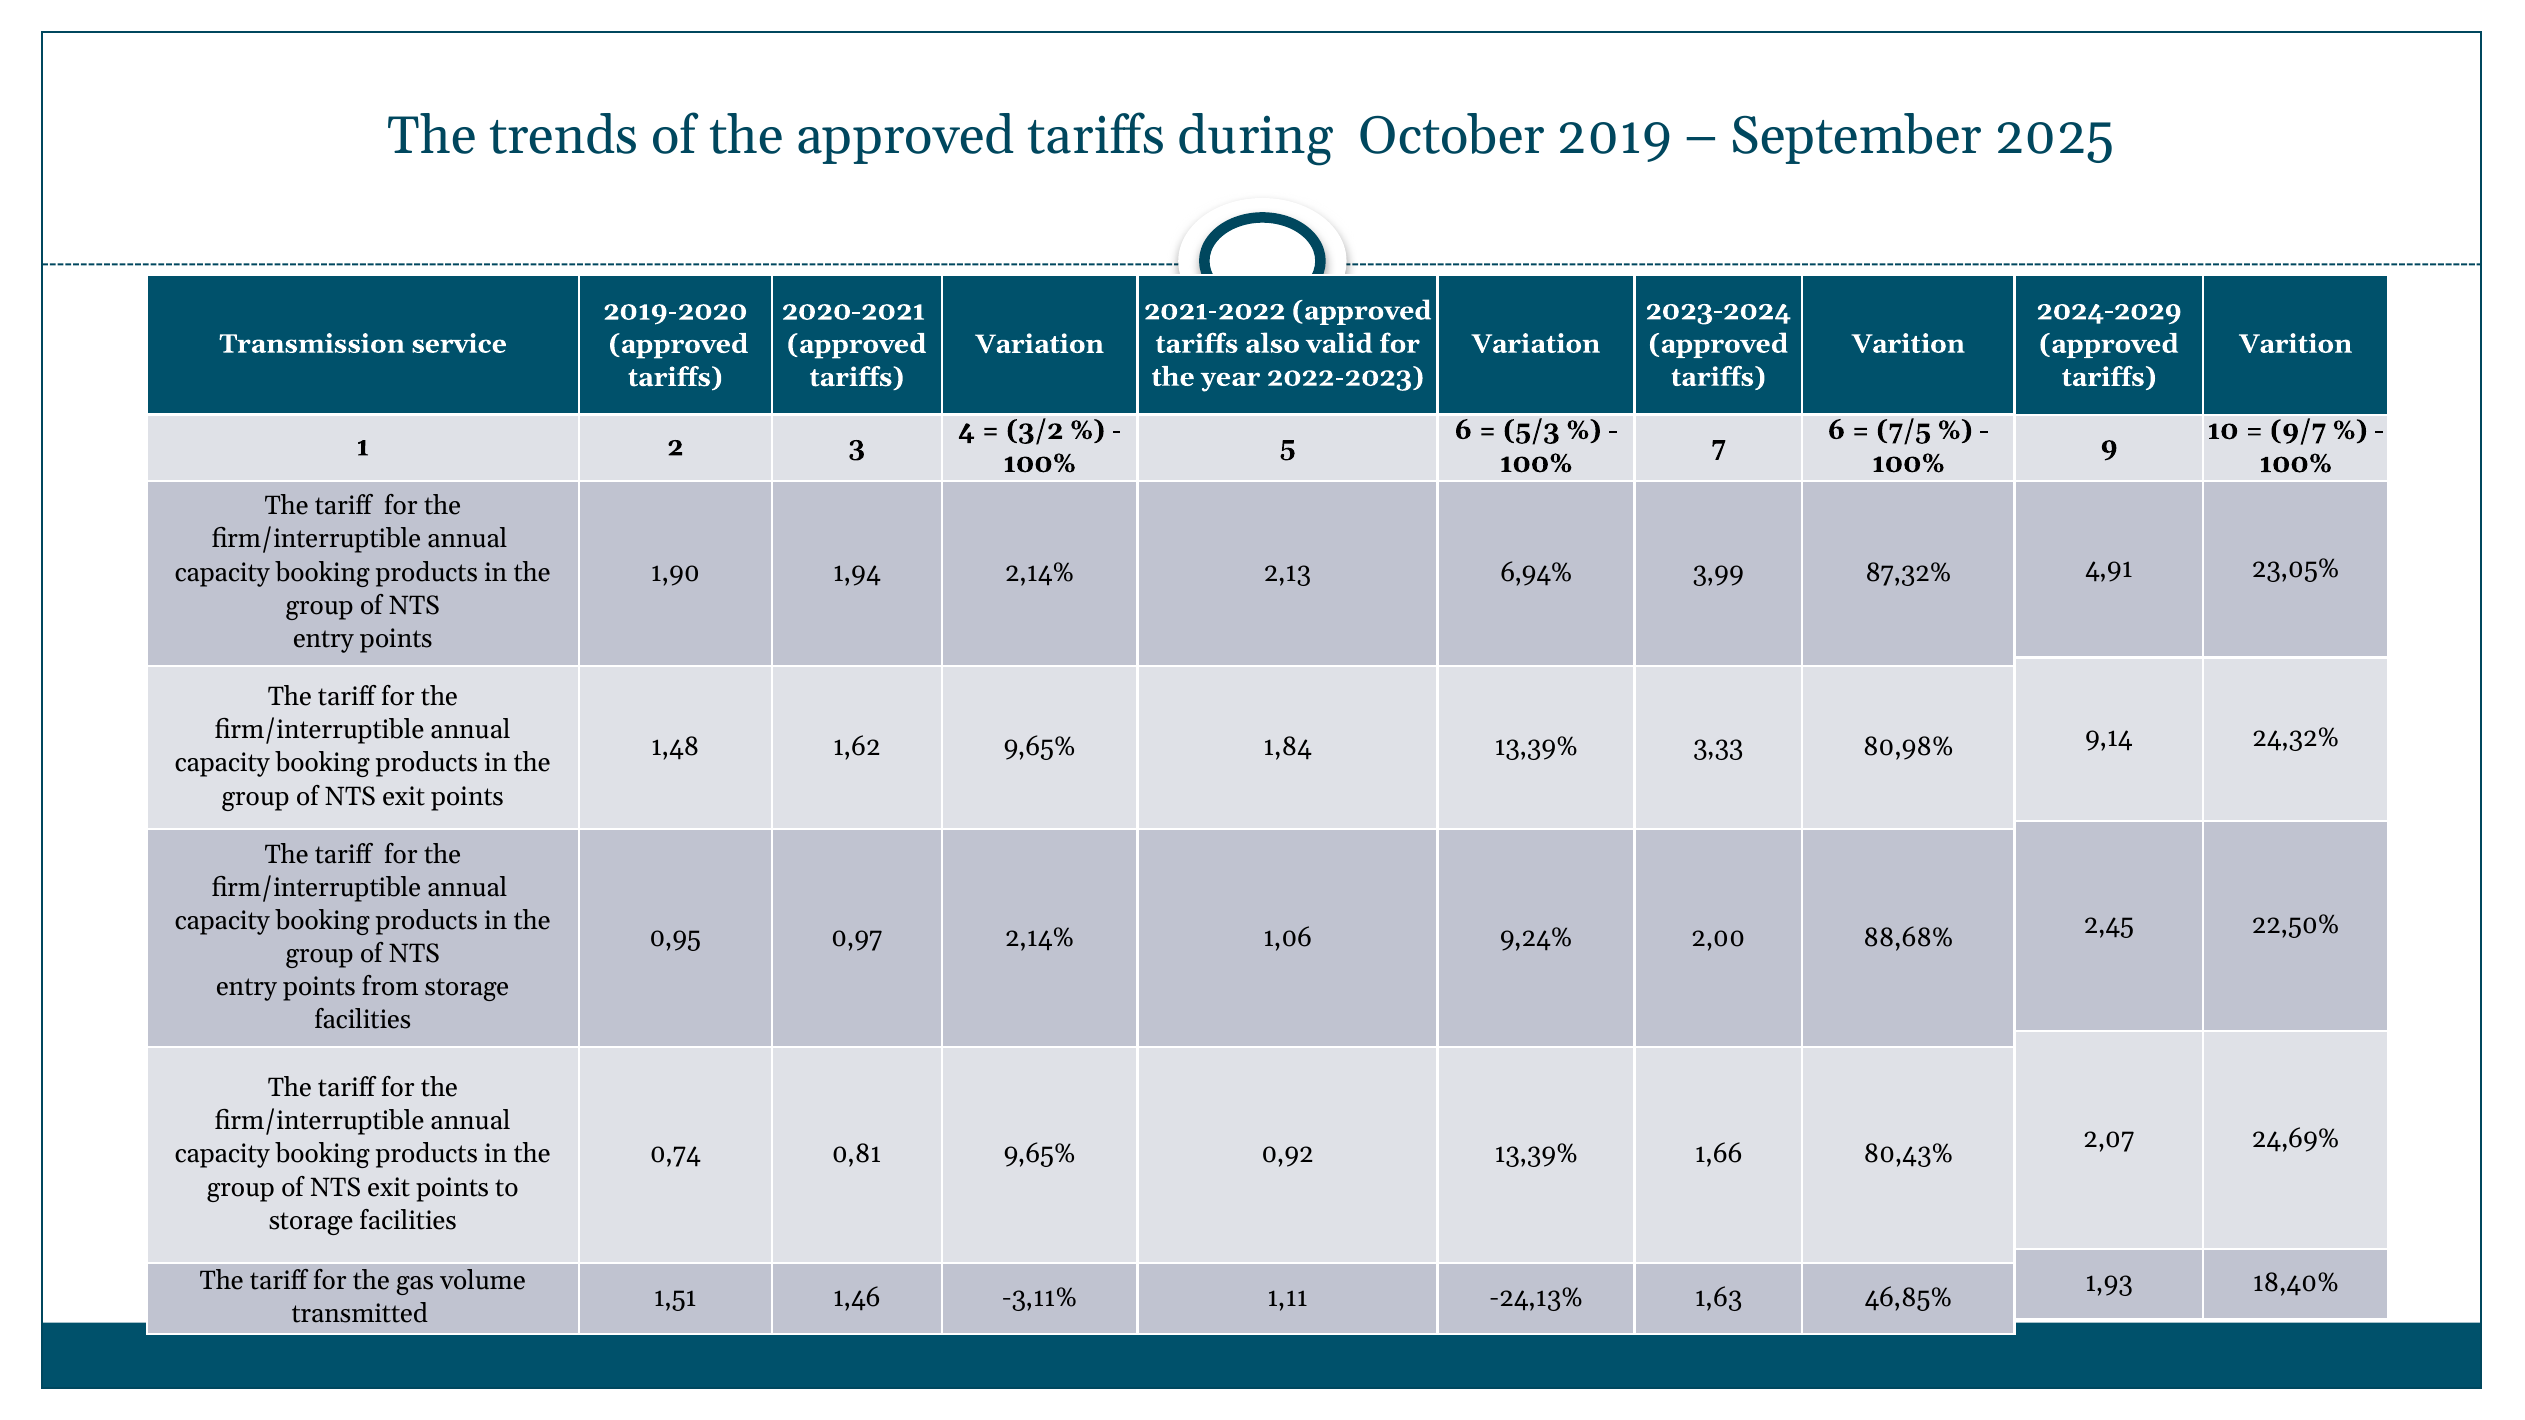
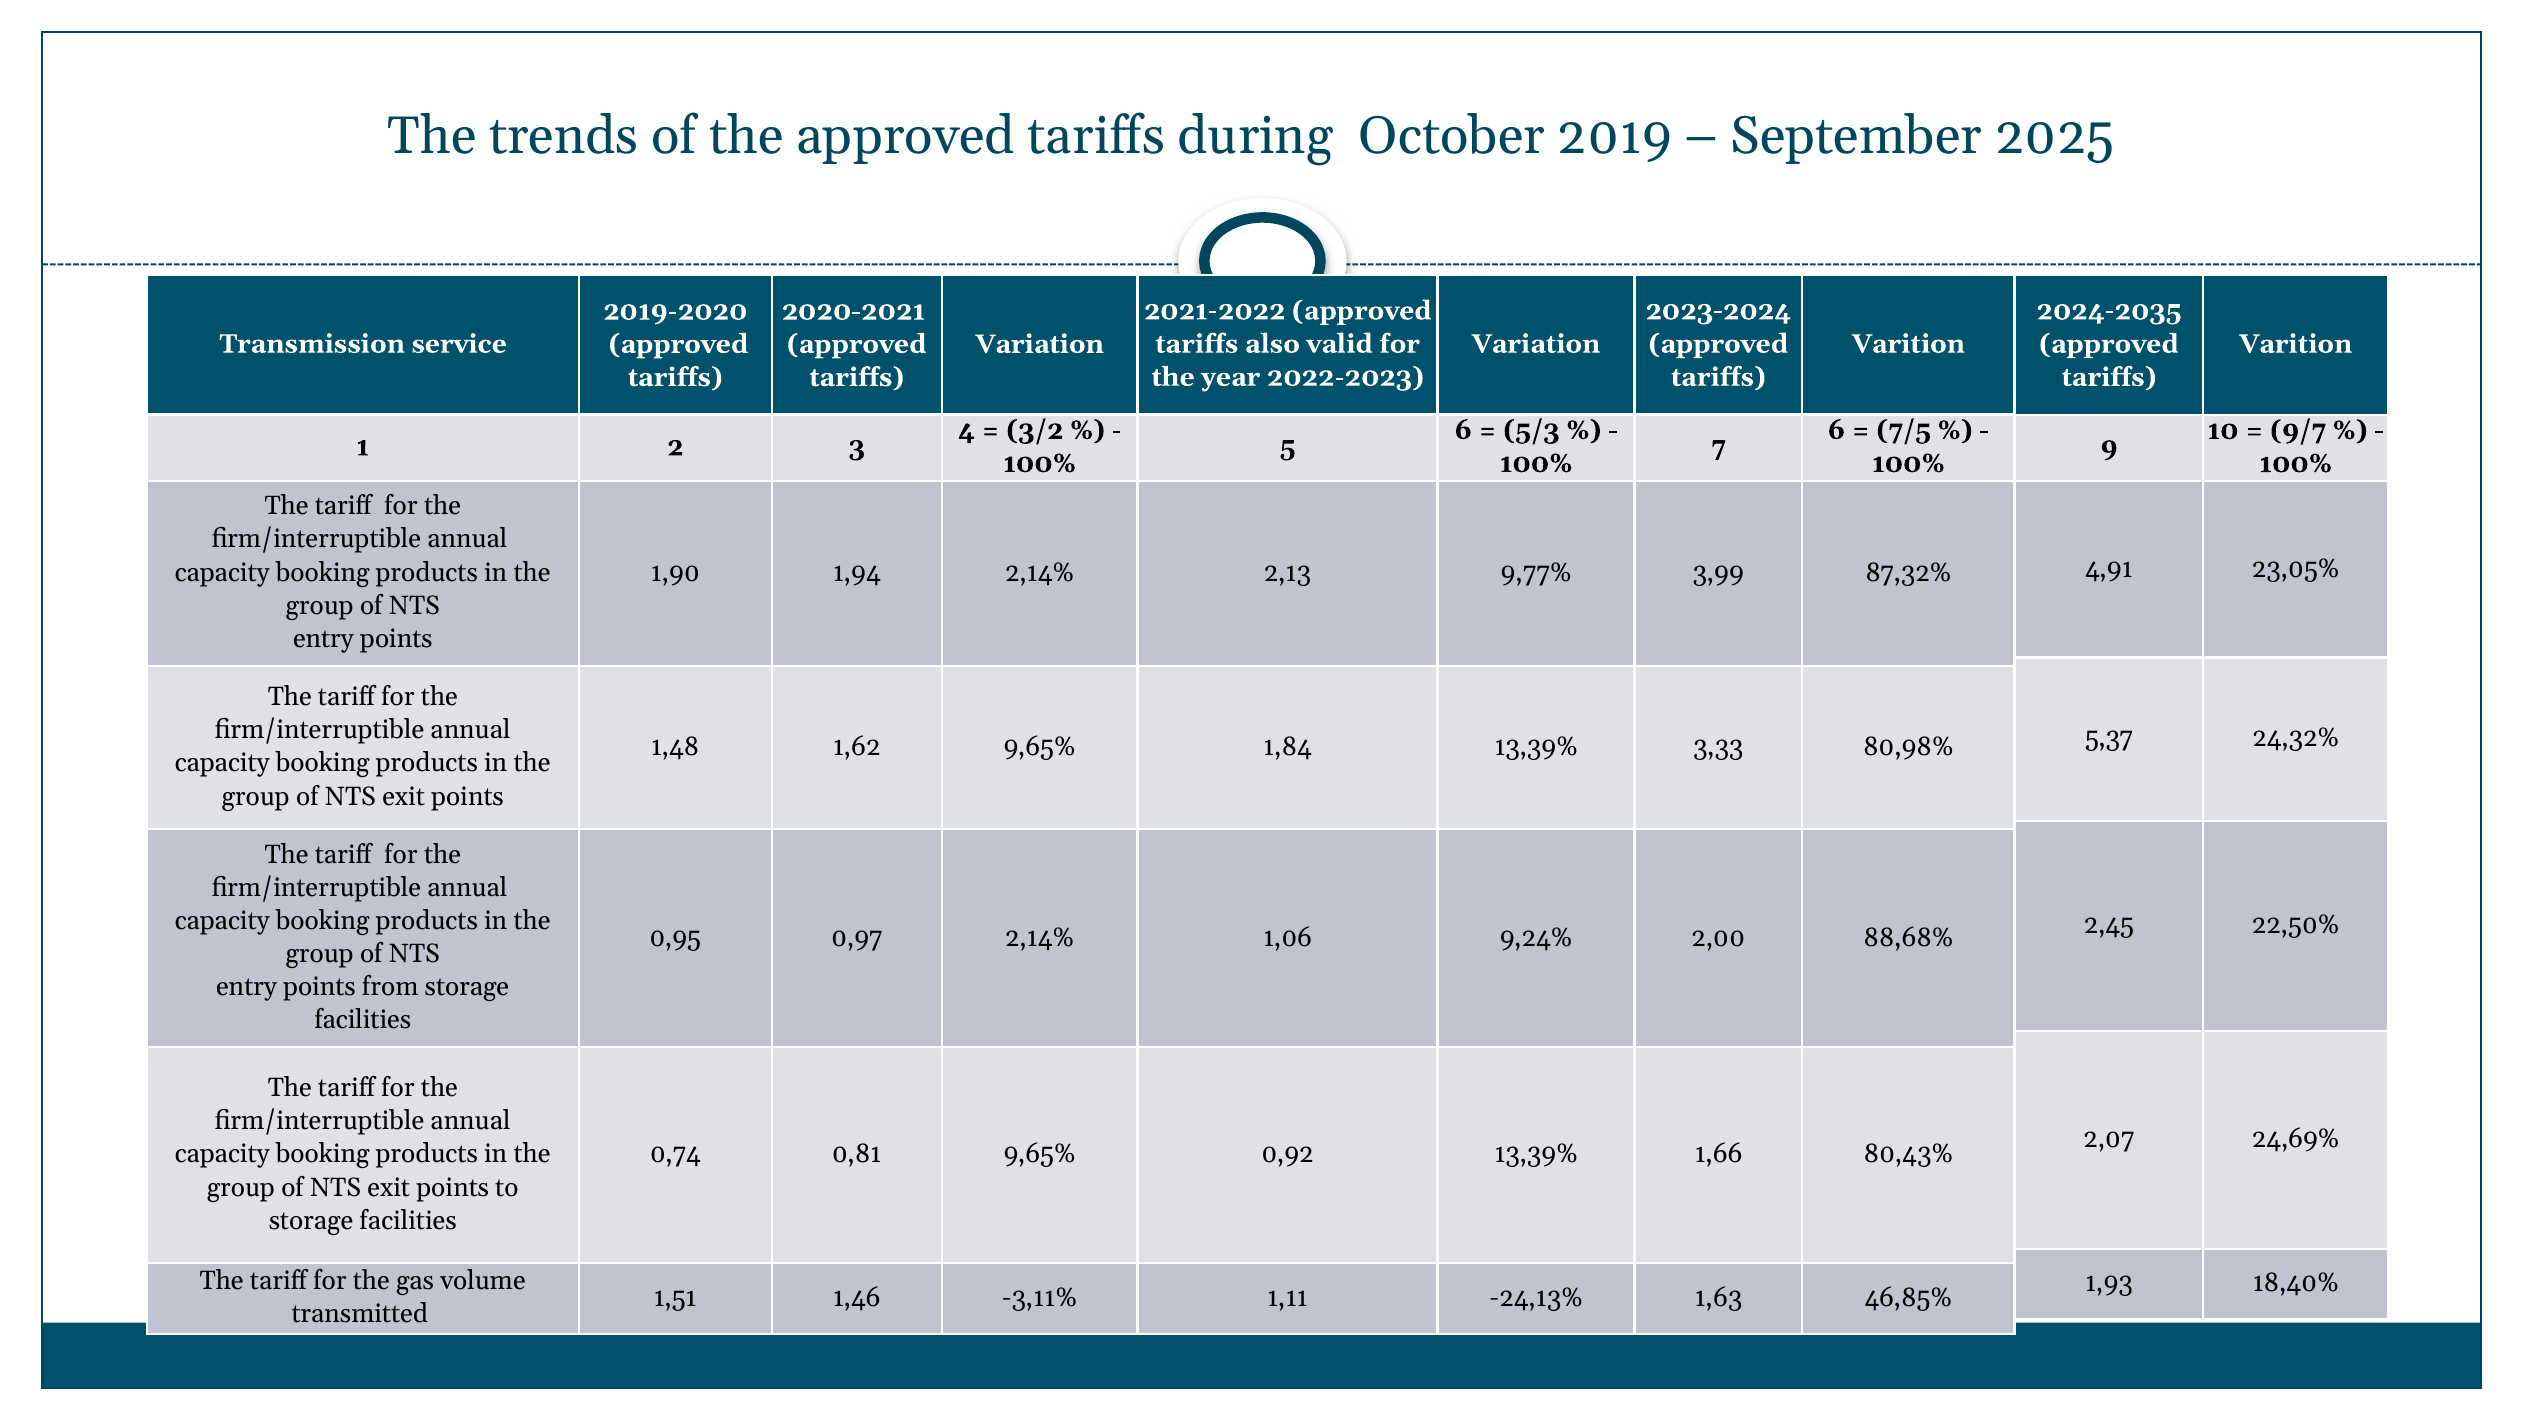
2024-2029: 2024-2029 -> 2024-2035
6,94%: 6,94% -> 9,77%
9,14: 9,14 -> 5,37
